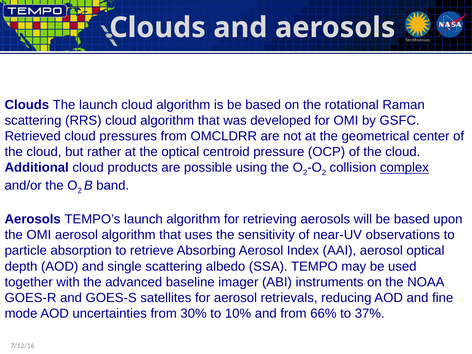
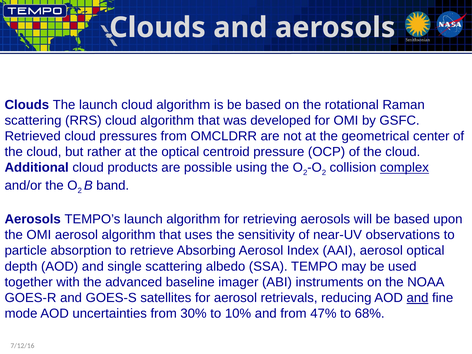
and at (417, 298) underline: none -> present
66%: 66% -> 47%
37%: 37% -> 68%
